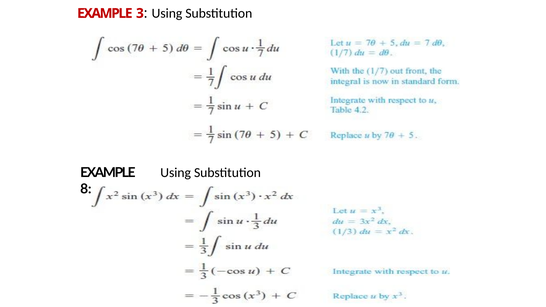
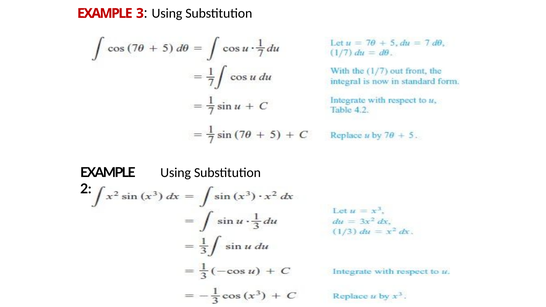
8: 8 -> 2
